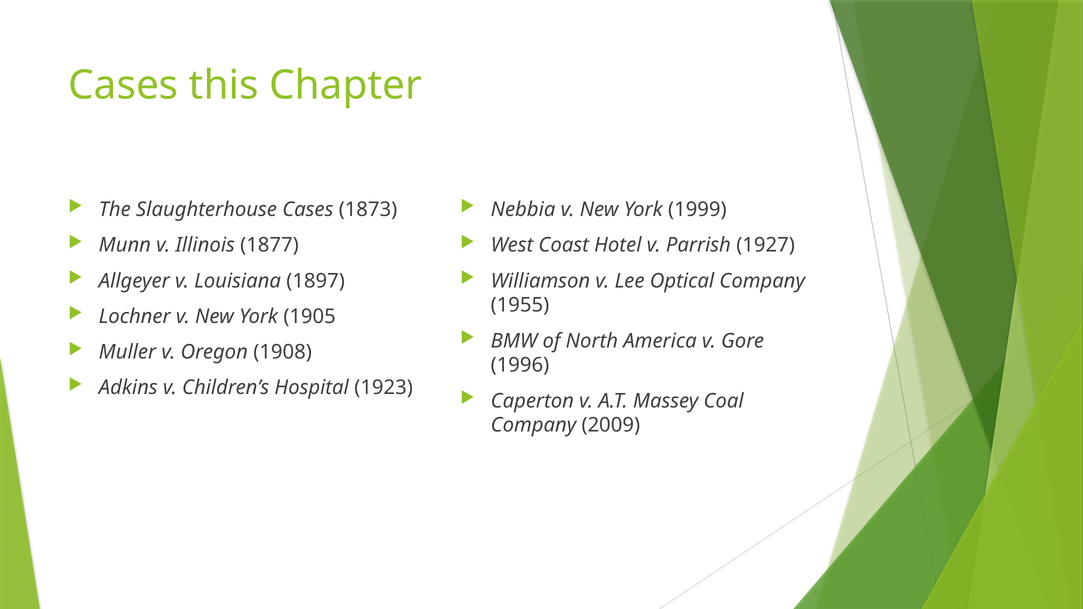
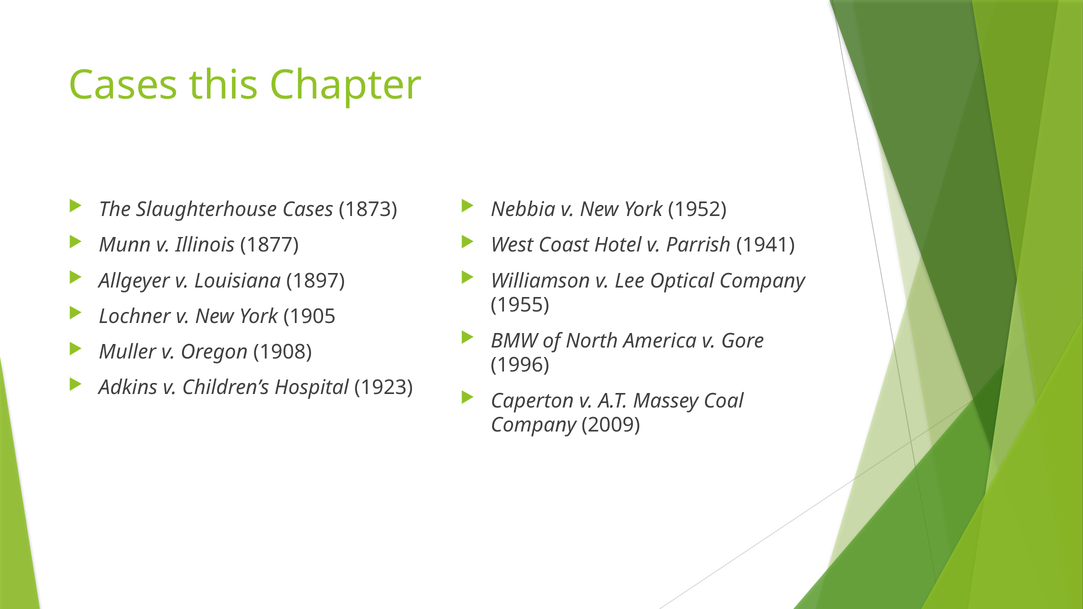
1999: 1999 -> 1952
1927: 1927 -> 1941
